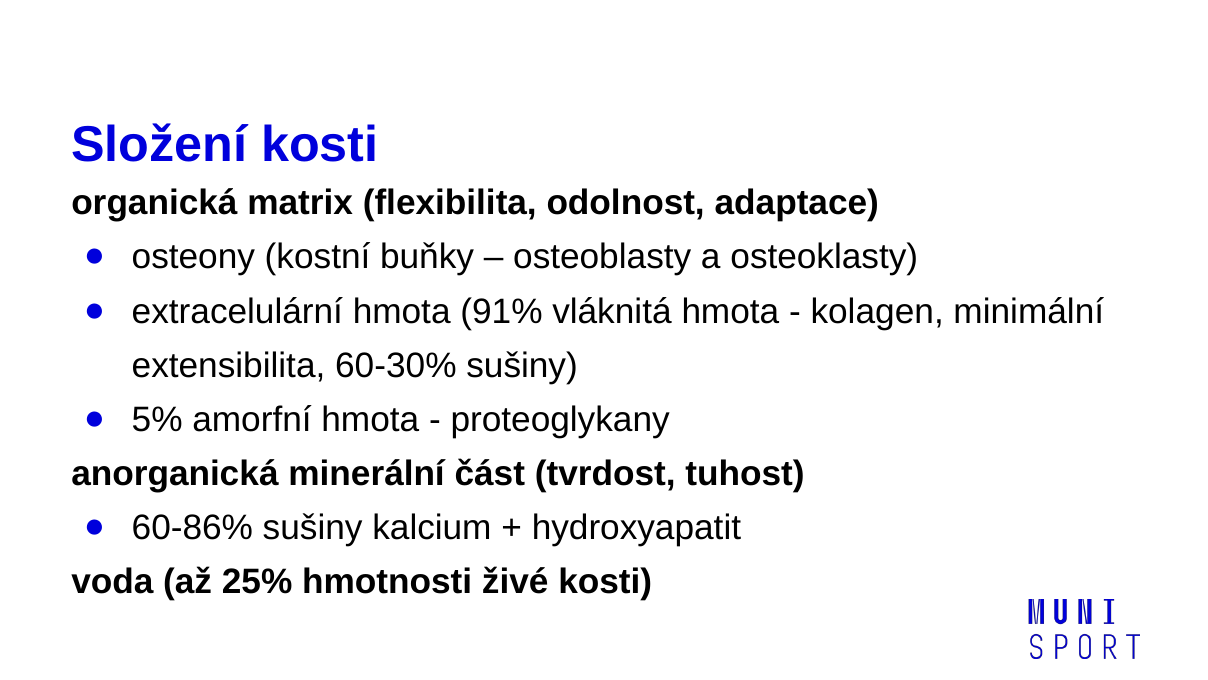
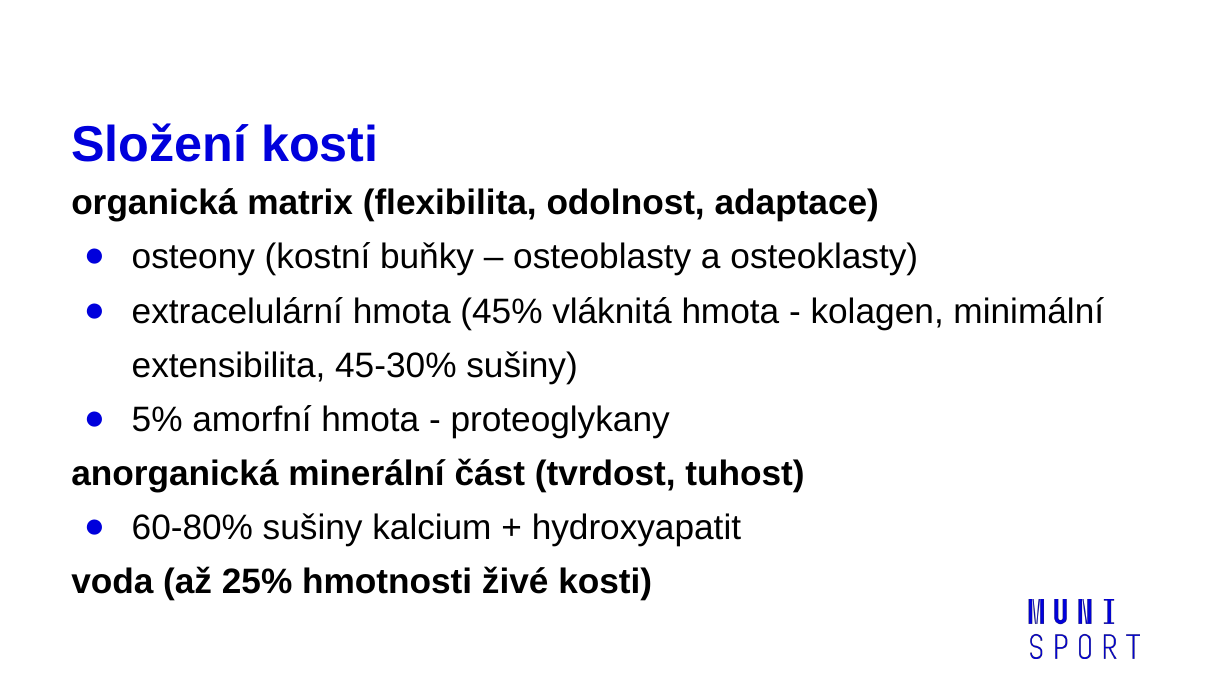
91%: 91% -> 45%
60-30%: 60-30% -> 45-30%
60-86%: 60-86% -> 60-80%
